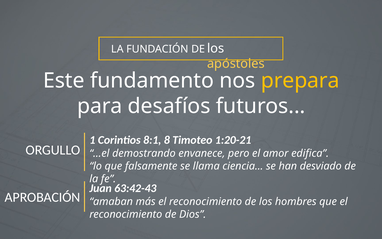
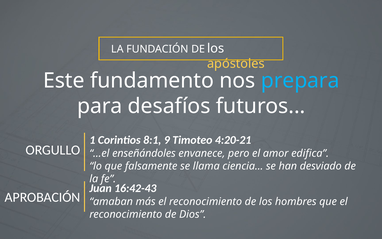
prepara colour: yellow -> light blue
8: 8 -> 9
1:20-21: 1:20-21 -> 4:20-21
demostrando: demostrando -> enseñándoles
63:42-43: 63:42-43 -> 16:42-43
